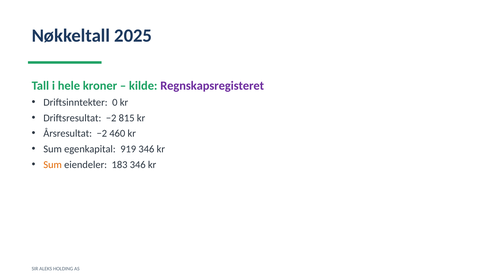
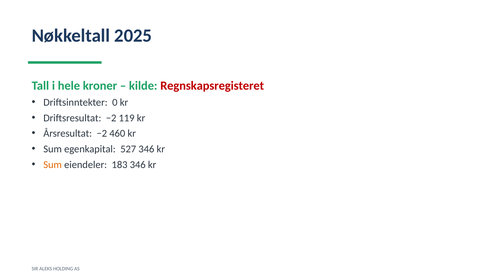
Regnskapsregisteret colour: purple -> red
815: 815 -> 119
919: 919 -> 527
